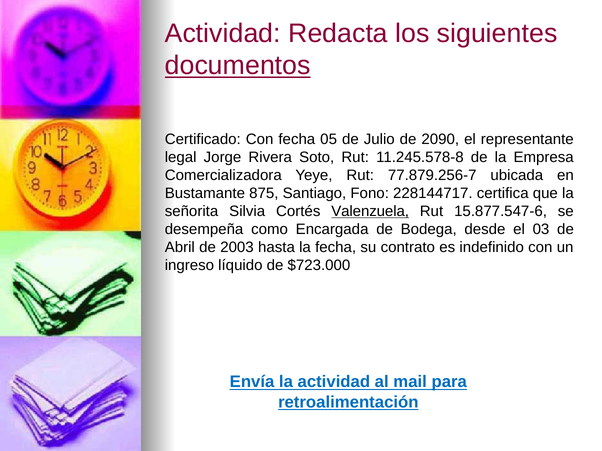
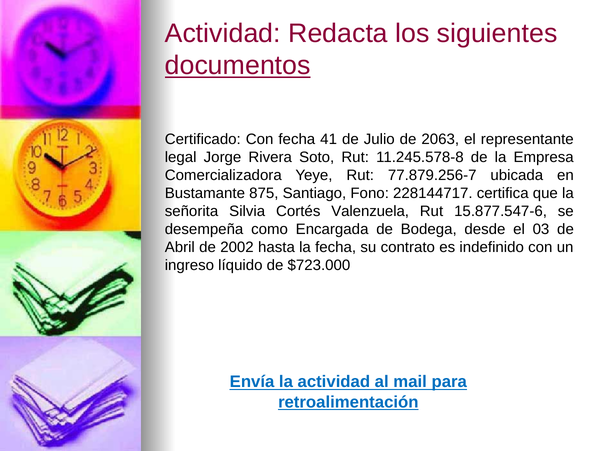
05: 05 -> 41
2090: 2090 -> 2063
Valenzuela underline: present -> none
2003: 2003 -> 2002
